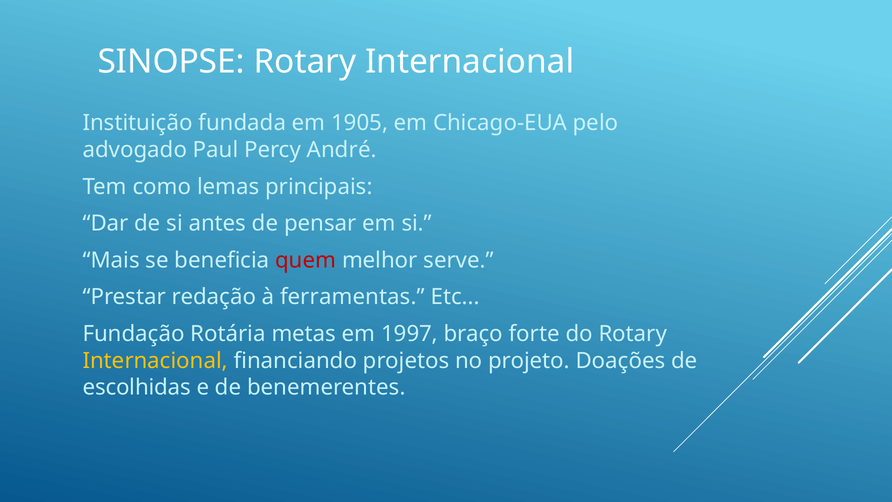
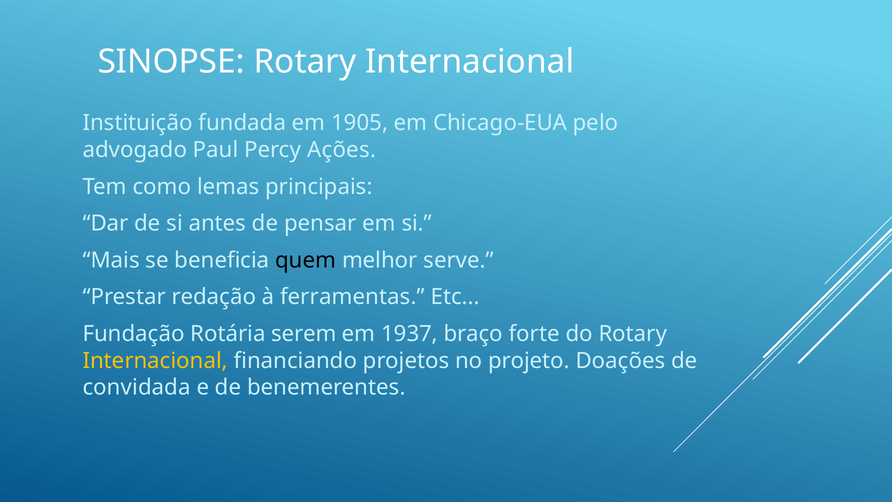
André: André -> Ações
quem colour: red -> black
metas: metas -> serem
1997: 1997 -> 1937
escolhidas: escolhidas -> convidada
